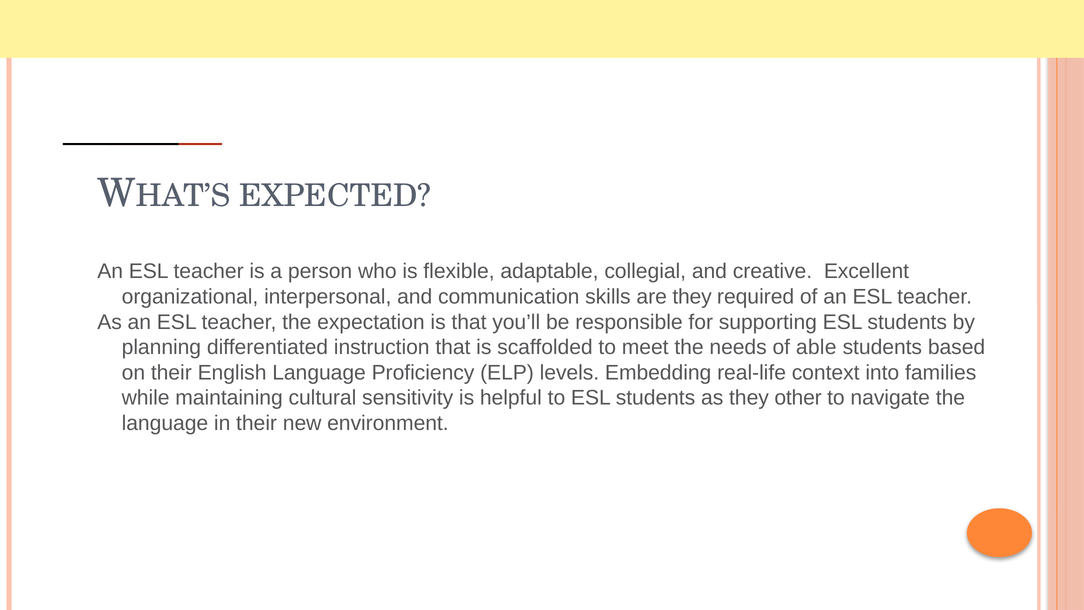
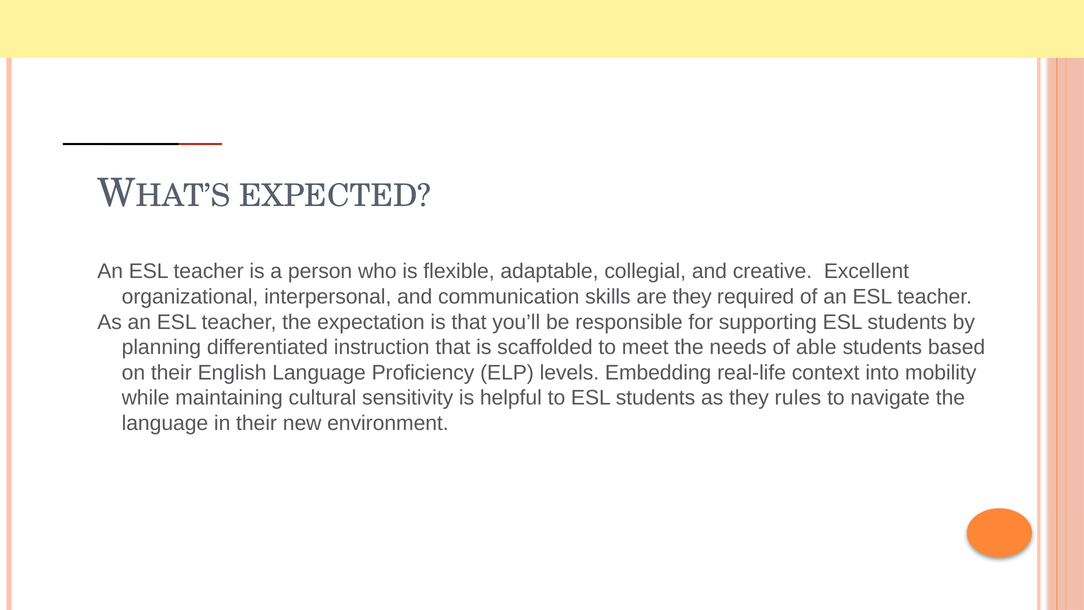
families: families -> mobility
other: other -> rules
